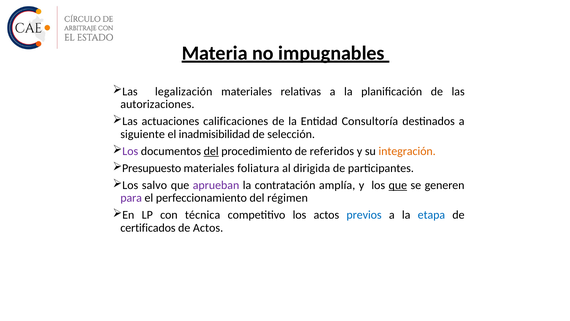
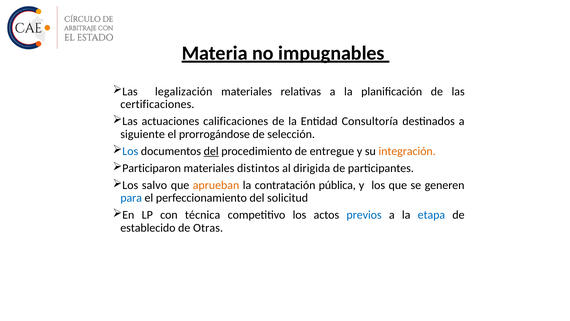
autorizaciones: autorizaciones -> certificaciones
inadmisibilidad: inadmisibilidad -> prorrogándose
Los at (130, 151) colour: purple -> blue
referidos: referidos -> entregue
Presupuesto: Presupuesto -> Participaron
foliatura: foliatura -> distintos
aprueban colour: purple -> orange
amplía: amplía -> pública
que at (398, 185) underline: present -> none
para colour: purple -> blue
régimen: régimen -> solicitud
certificados: certificados -> establecido
de Actos: Actos -> Otras
